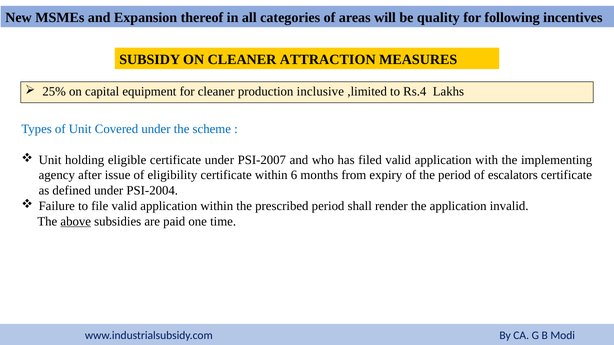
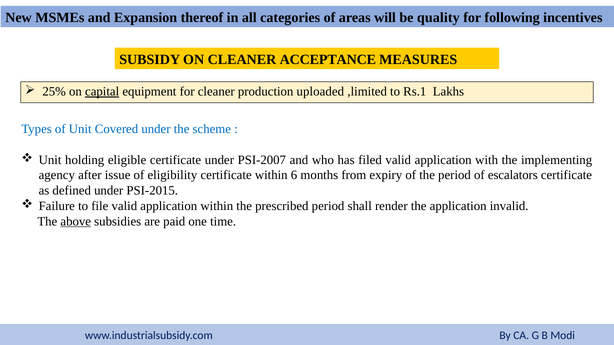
ATTRACTION: ATTRACTION -> ACCEPTANCE
capital underline: none -> present
inclusive: inclusive -> uploaded
Rs.4: Rs.4 -> Rs.1
PSI-2004: PSI-2004 -> PSI-2015
